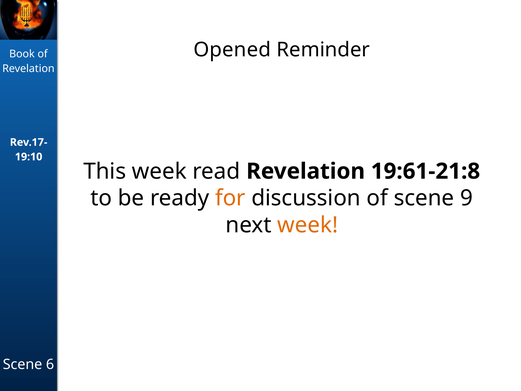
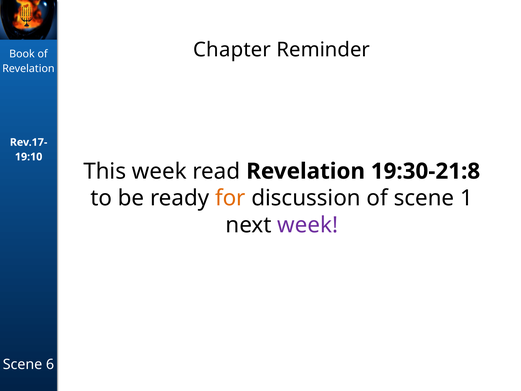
Opened: Opened -> Chapter
19:61-21:8: 19:61-21:8 -> 19:30-21:8
9: 9 -> 1
week at (308, 225) colour: orange -> purple
